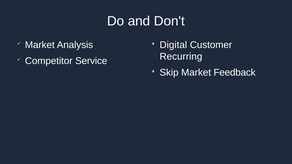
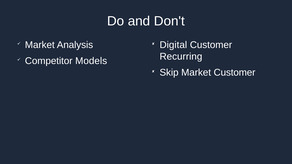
Service: Service -> Models
Market Feedback: Feedback -> Customer
